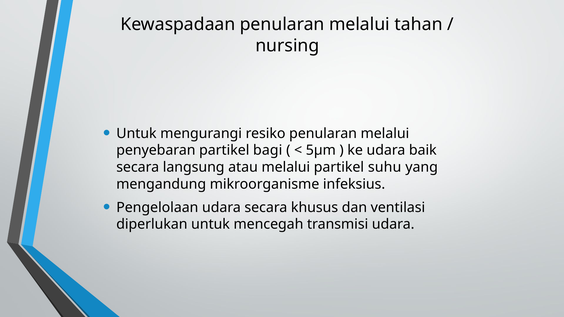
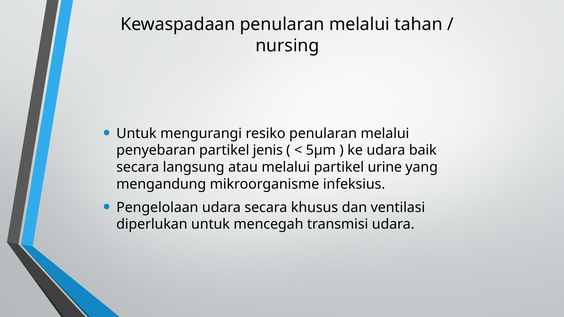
bagi: bagi -> jenis
suhu: suhu -> urine
